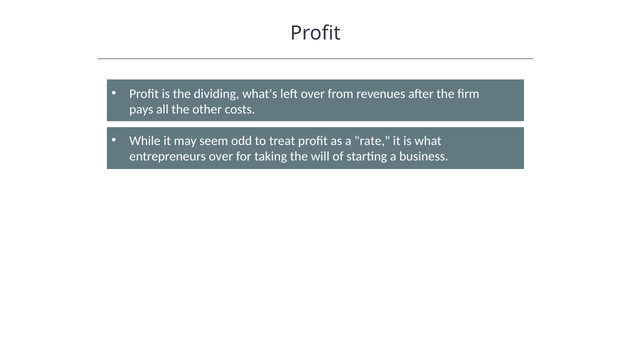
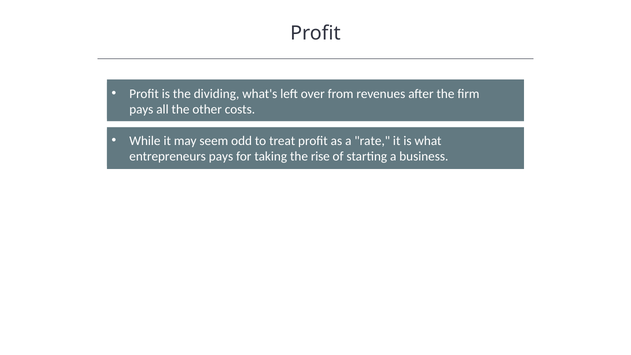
entrepreneurs over: over -> pays
will: will -> rise
